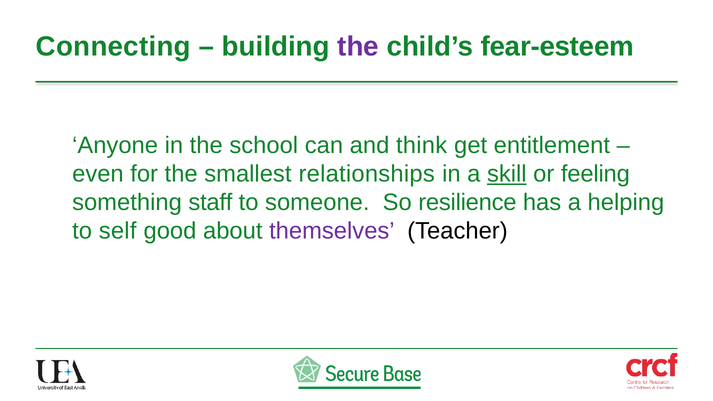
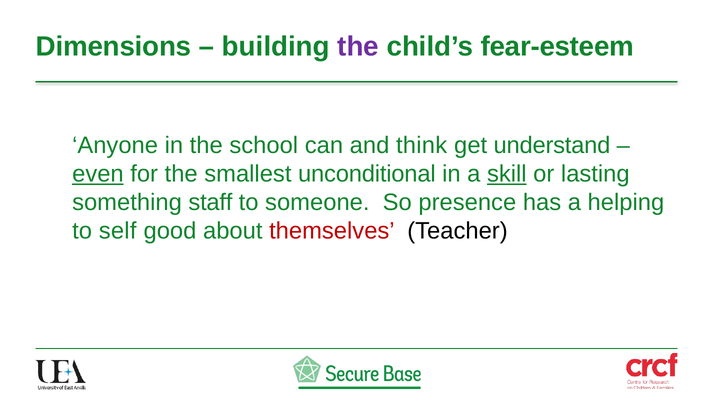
Connecting: Connecting -> Dimensions
entitlement: entitlement -> understand
even underline: none -> present
relationships: relationships -> unconditional
feeling: feeling -> lasting
resilience: resilience -> presence
themselves colour: purple -> red
